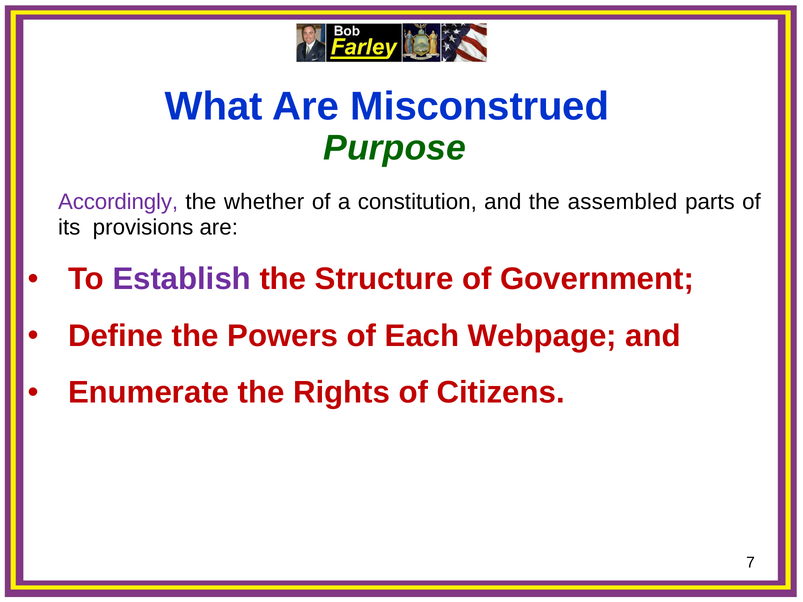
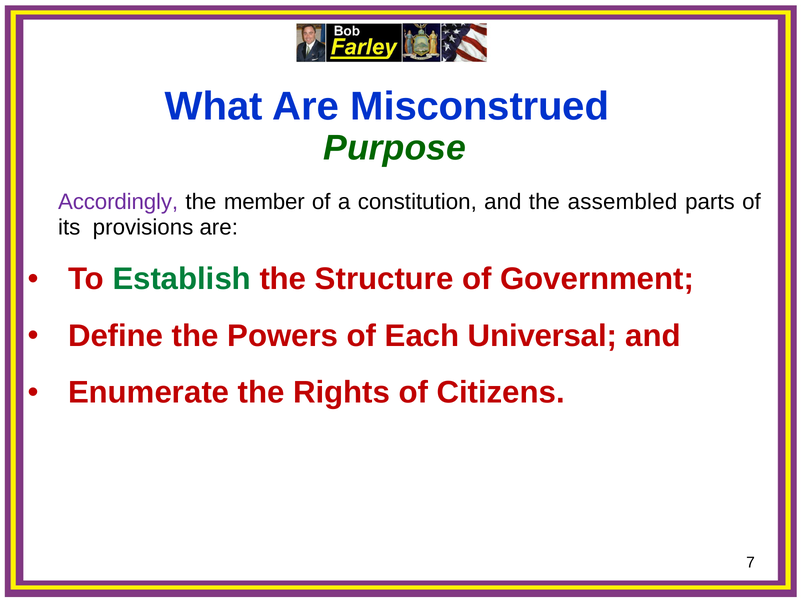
whether: whether -> member
Establish colour: purple -> green
Webpage: Webpage -> Universal
